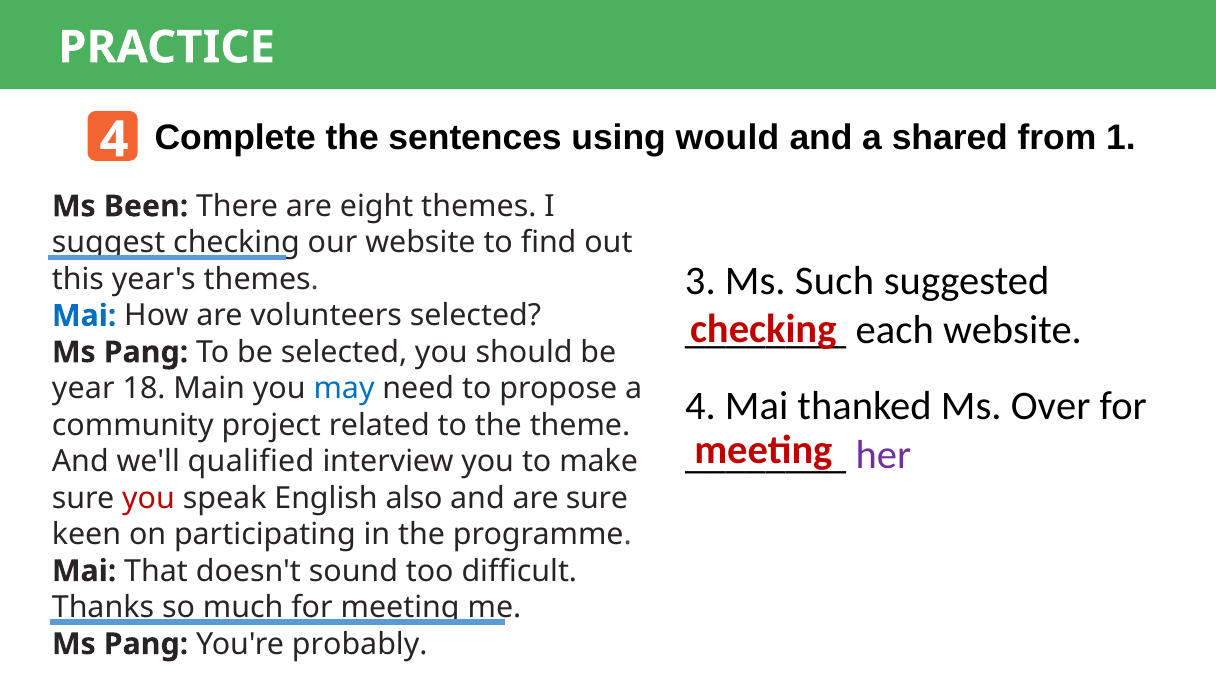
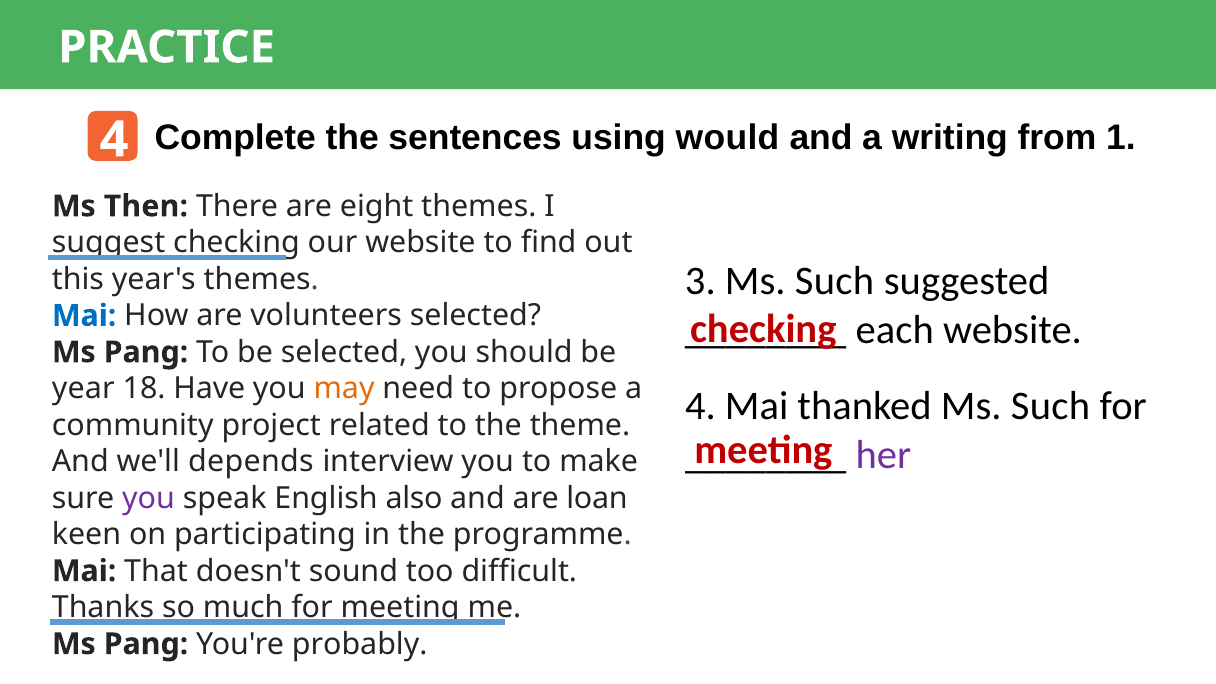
shared: shared -> writing
Been: Been -> Then
Main: Main -> Have
may colour: blue -> orange
thanked Ms Over: Over -> Such
qualified: qualified -> depends
you at (148, 498) colour: red -> purple
are sure: sure -> loan
